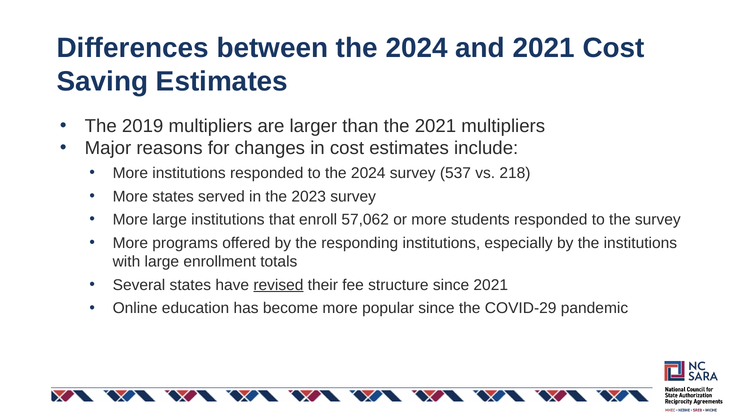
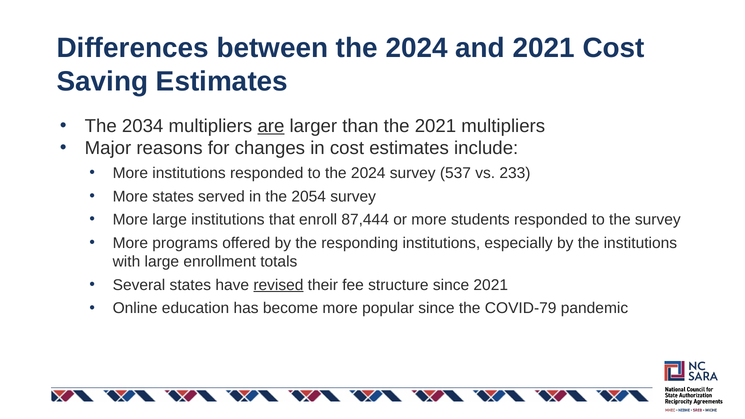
2019: 2019 -> 2034
are underline: none -> present
218: 218 -> 233
2023: 2023 -> 2054
57,062: 57,062 -> 87,444
COVID-29: COVID-29 -> COVID-79
